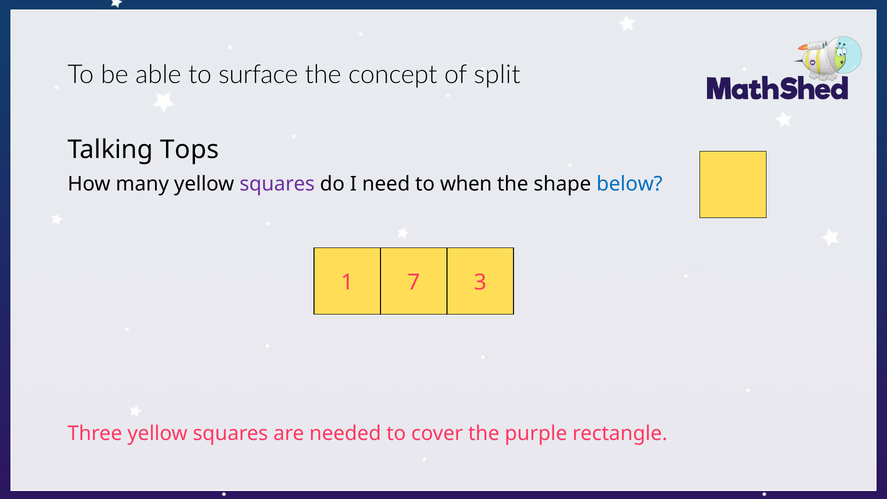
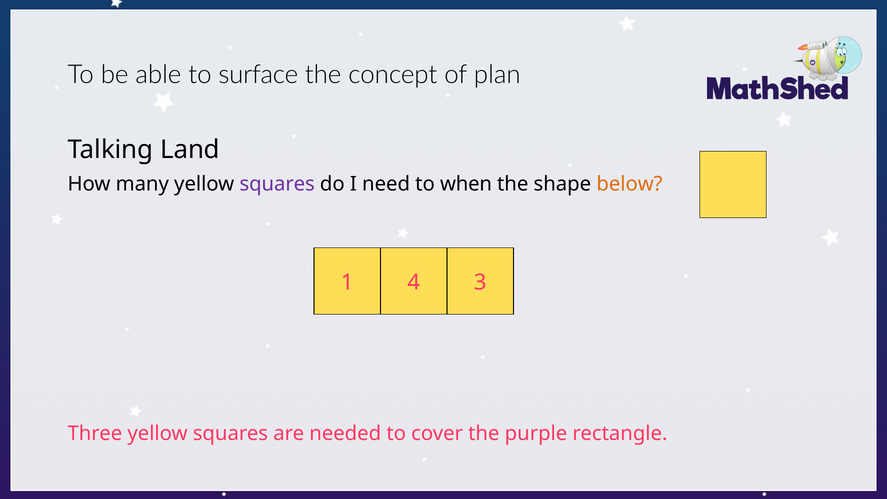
split: split -> plan
Tops: Tops -> Land
below colour: blue -> orange
7: 7 -> 4
